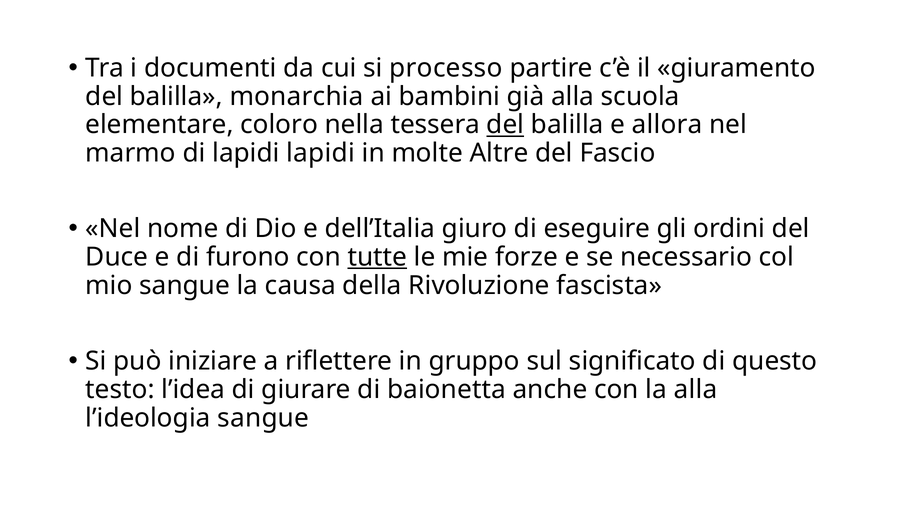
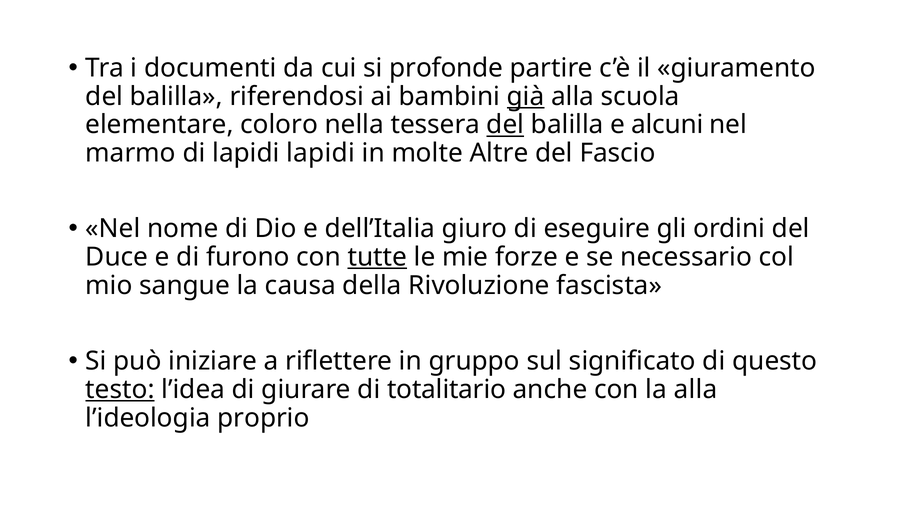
processo: processo -> profonde
monarchia: monarchia -> riferendosi
già underline: none -> present
allora: allora -> alcuni
testo underline: none -> present
baionetta: baionetta -> totalitario
l’ideologia sangue: sangue -> proprio
